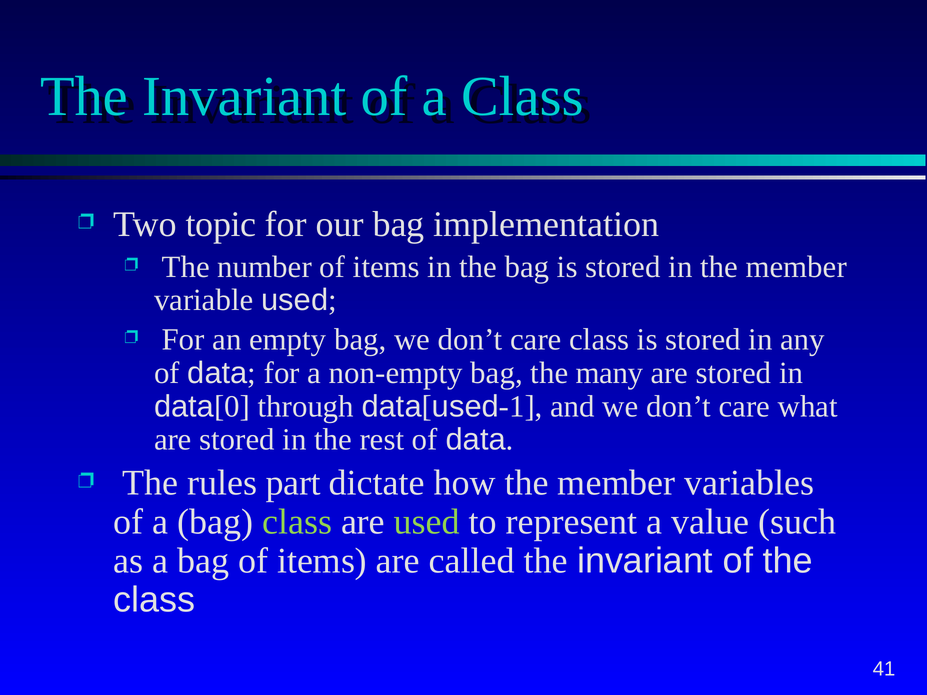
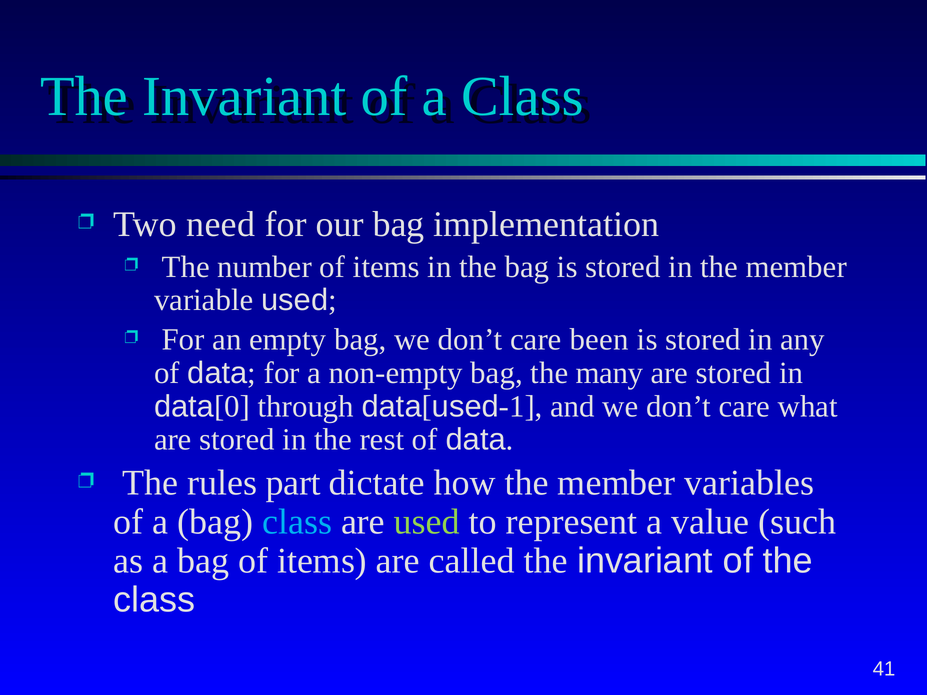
topic: topic -> need
care class: class -> been
class at (297, 522) colour: light green -> light blue
